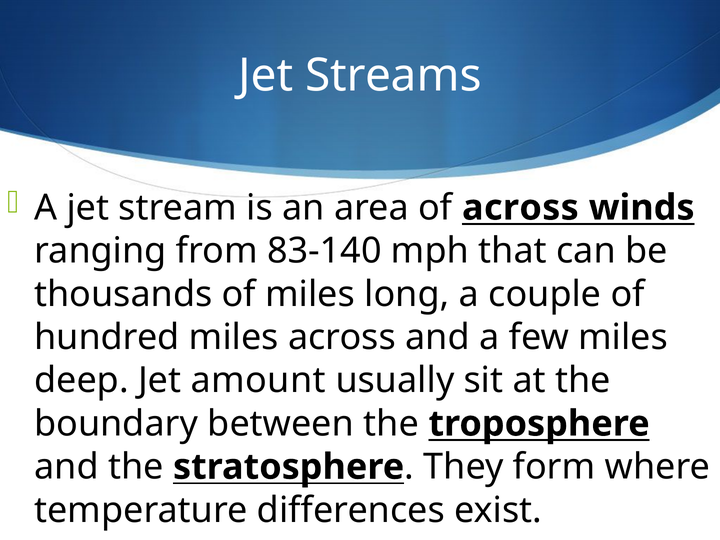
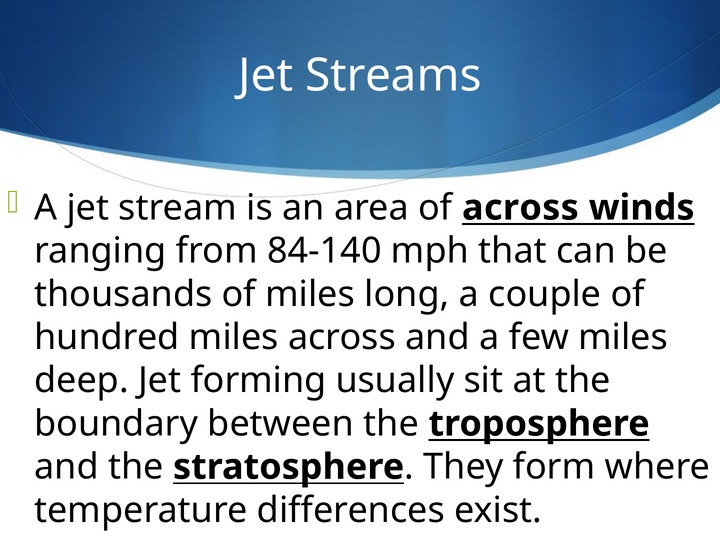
83-140: 83-140 -> 84-140
amount: amount -> forming
